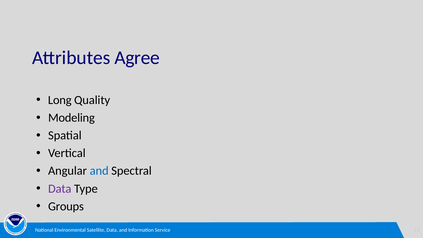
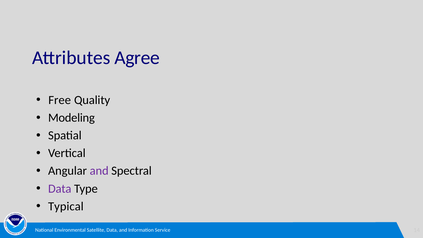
Long: Long -> Free
and at (99, 171) colour: blue -> purple
Groups: Groups -> Typical
